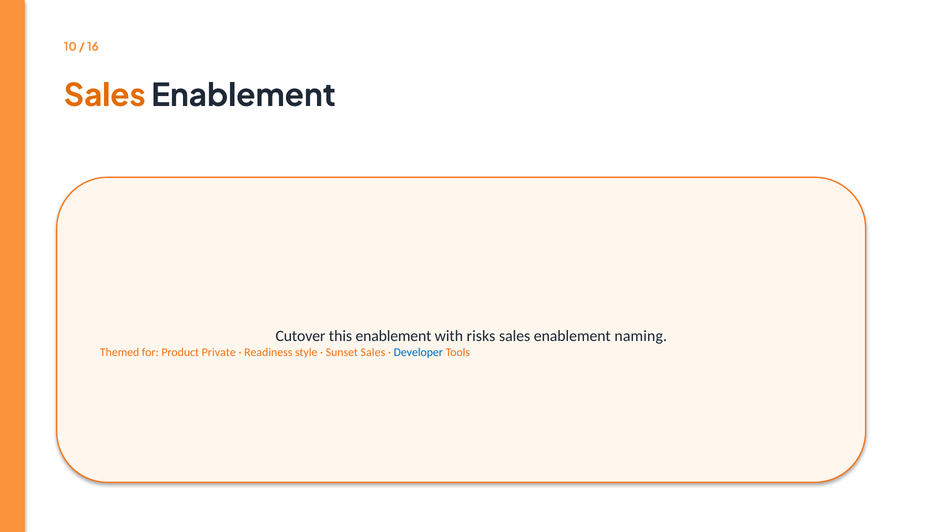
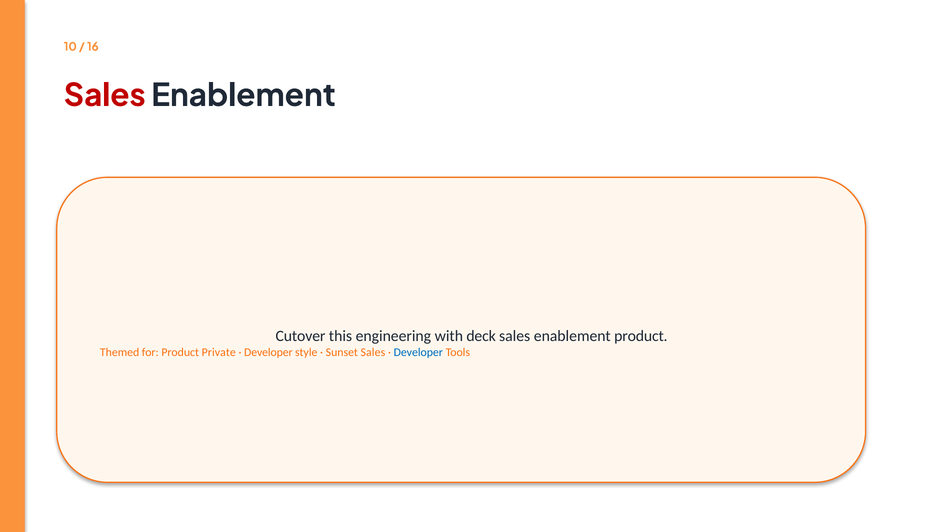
Sales at (105, 96) colour: orange -> red
this enablement: enablement -> engineering
risks: risks -> deck
enablement naming: naming -> product
Readiness at (268, 353): Readiness -> Developer
